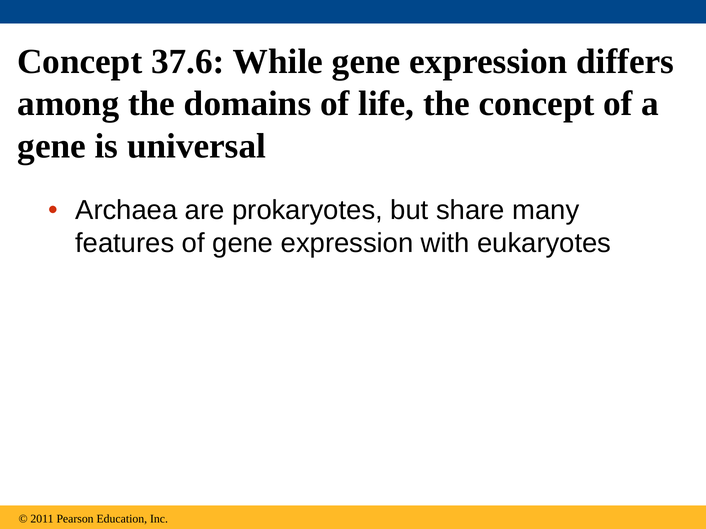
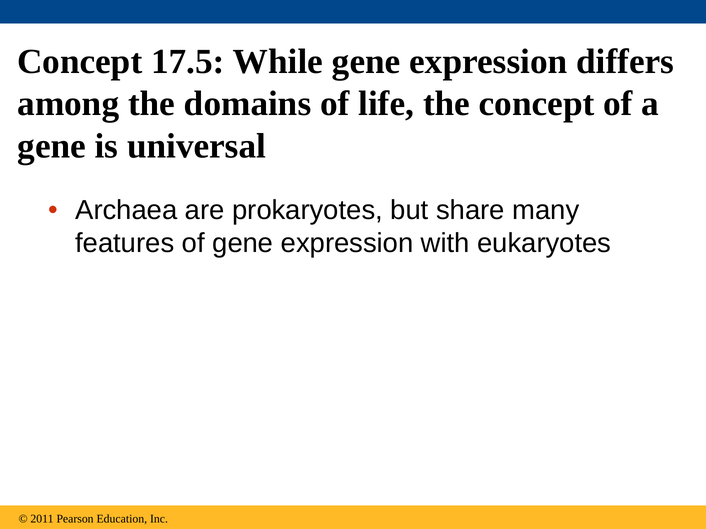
37.6: 37.6 -> 17.5
